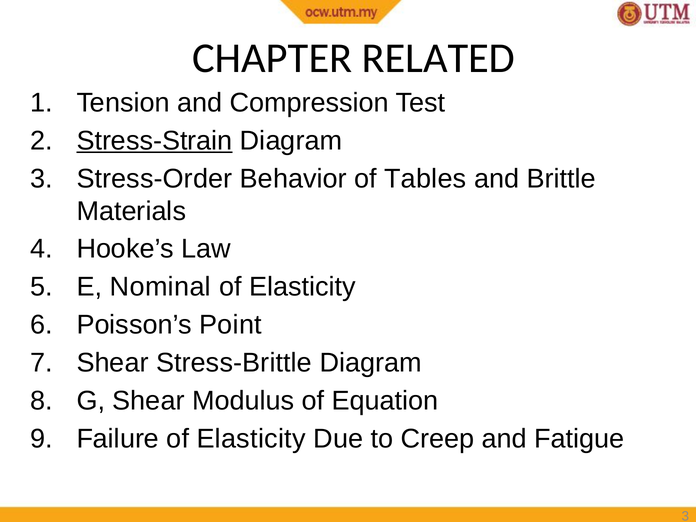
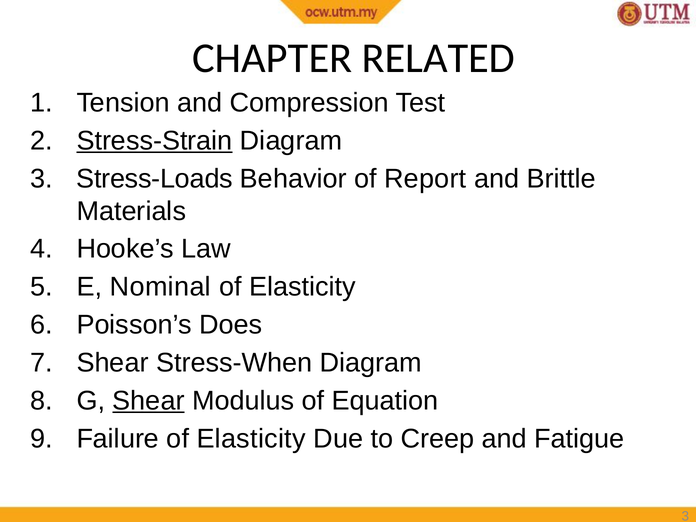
Stress-Order: Stress-Order -> Stress-Loads
Tables: Tables -> Report
Point: Point -> Does
Stress-Brittle: Stress-Brittle -> Stress-When
Shear at (148, 401) underline: none -> present
